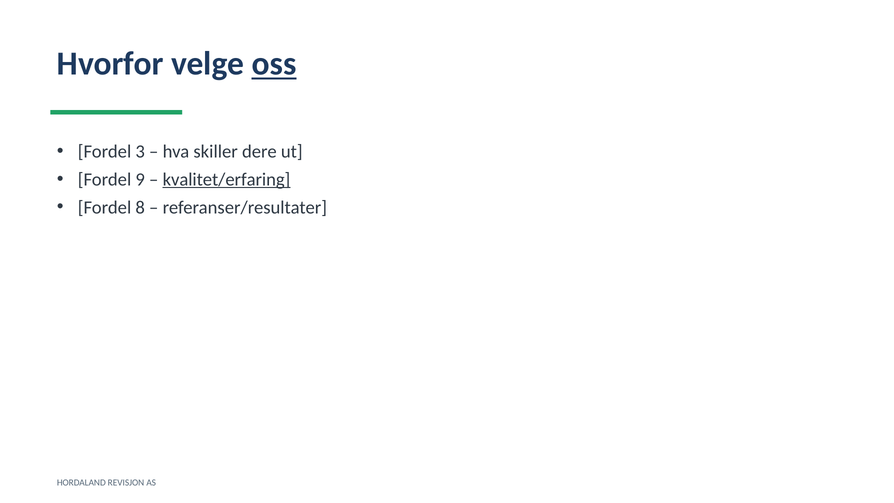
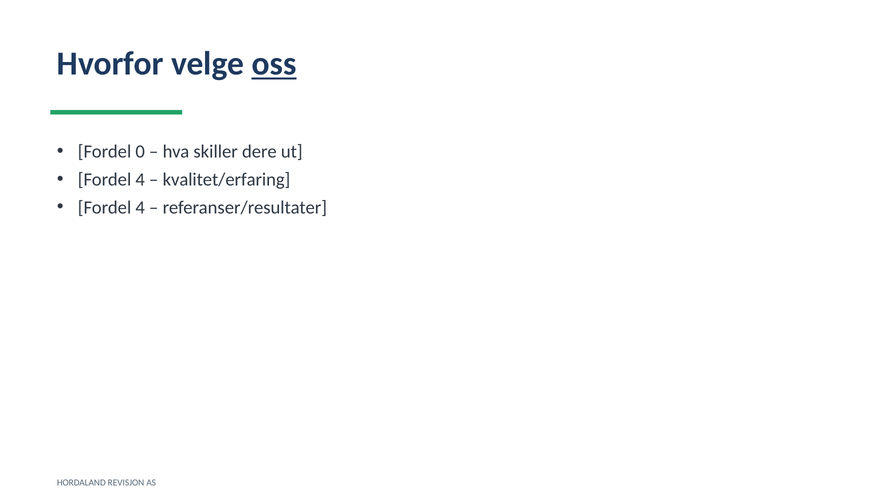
3: 3 -> 0
9 at (140, 179): 9 -> 4
kvalitet/erfaring underline: present -> none
8 at (140, 207): 8 -> 4
